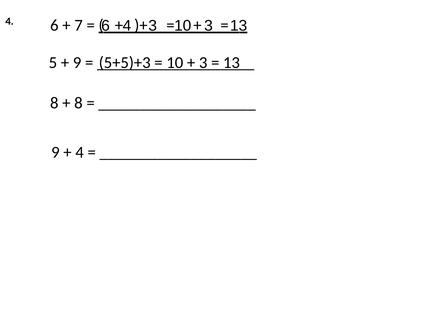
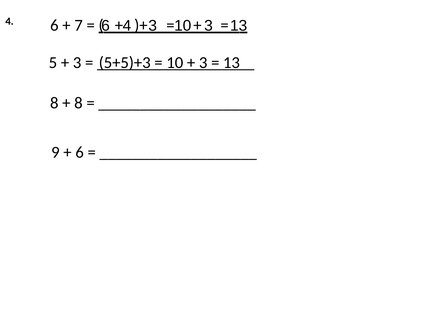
9 at (77, 63): 9 -> 3
4 at (80, 152): 4 -> 6
